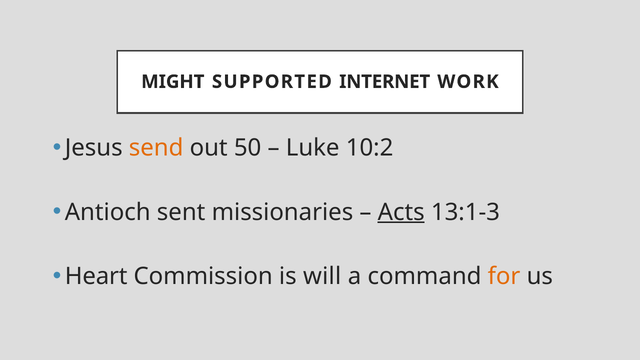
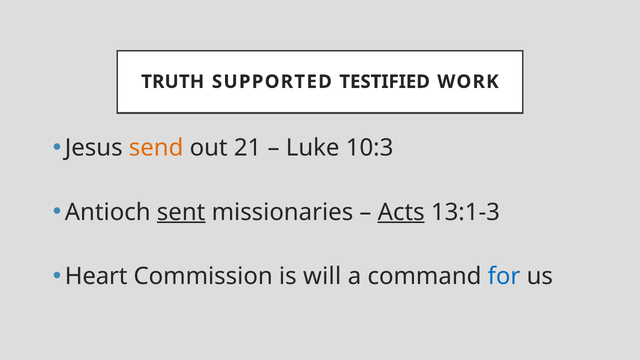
MIGHT: MIGHT -> TRUTH
INTERNET: INTERNET -> TESTIFIED
50: 50 -> 21
10:2: 10:2 -> 10:3
sent underline: none -> present
for colour: orange -> blue
